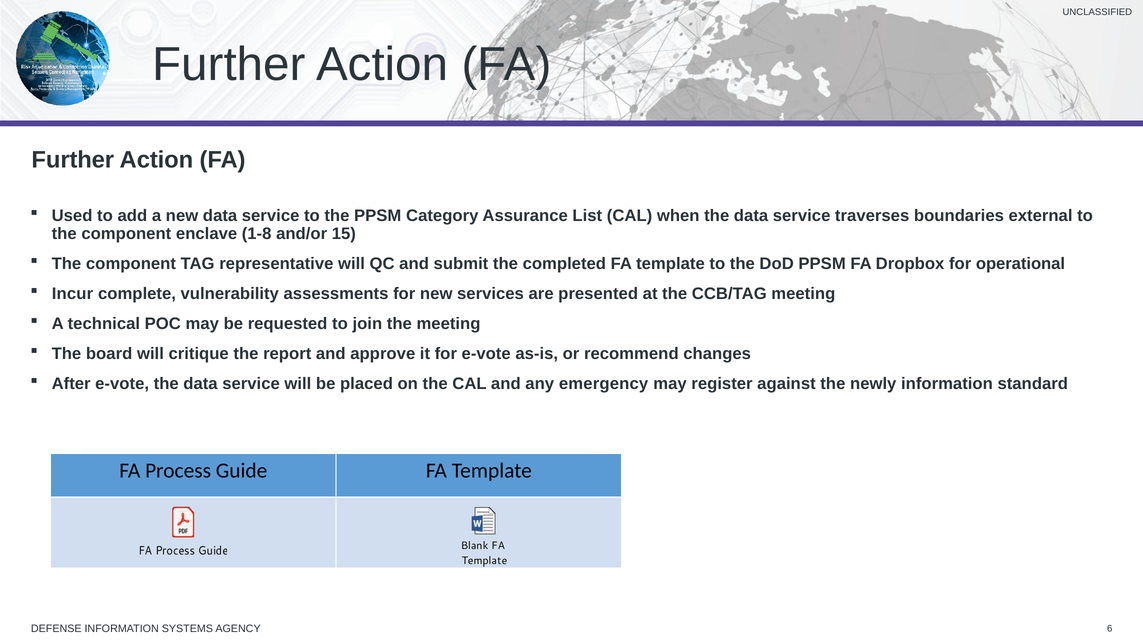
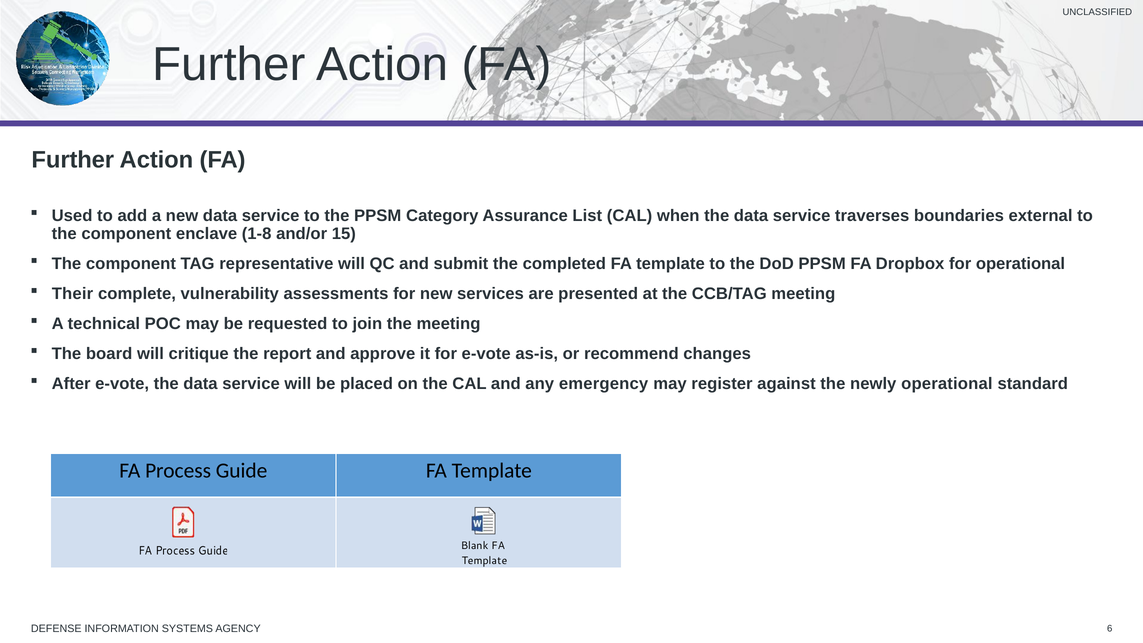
Incur: Incur -> Their
newly information: information -> operational
